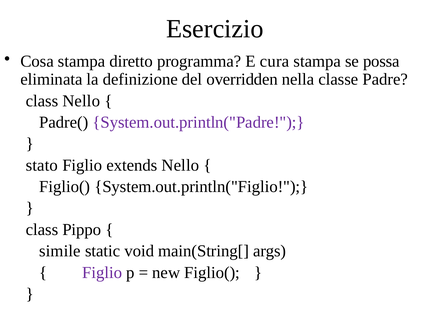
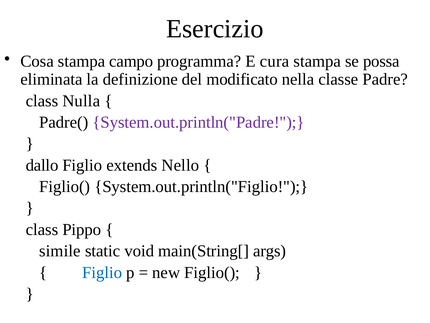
diretto: diretto -> campo
overridden: overridden -> modificato
class Nello: Nello -> Nulla
stato: stato -> dallo
Figlio at (102, 272) colour: purple -> blue
